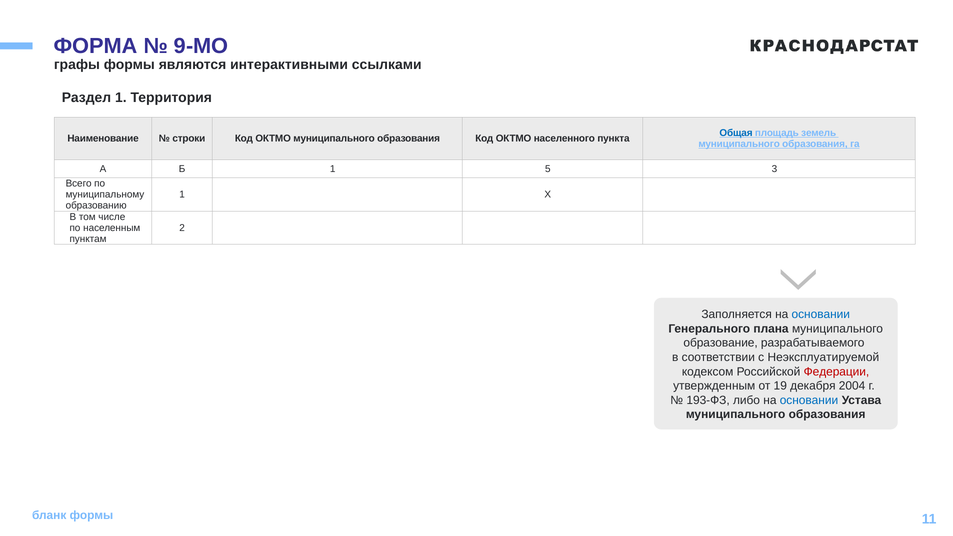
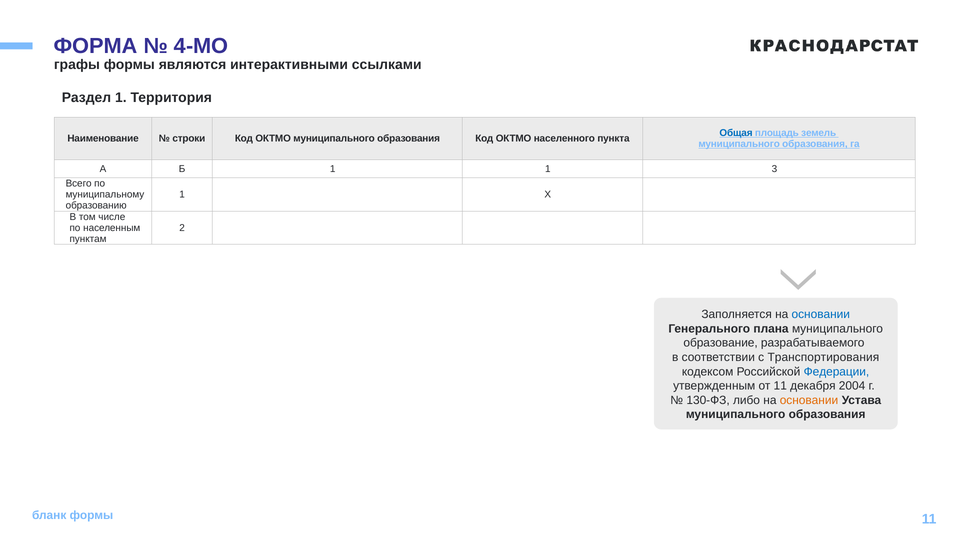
9-МО: 9-МО -> 4-МО
1 5: 5 -> 1
Неэксплуатируемой: Неэксплуатируемой -> Транспортирования
Федерации colour: red -> blue
от 19: 19 -> 11
193-ФЗ: 193-ФЗ -> 130-ФЗ
основании at (809, 400) colour: blue -> orange
